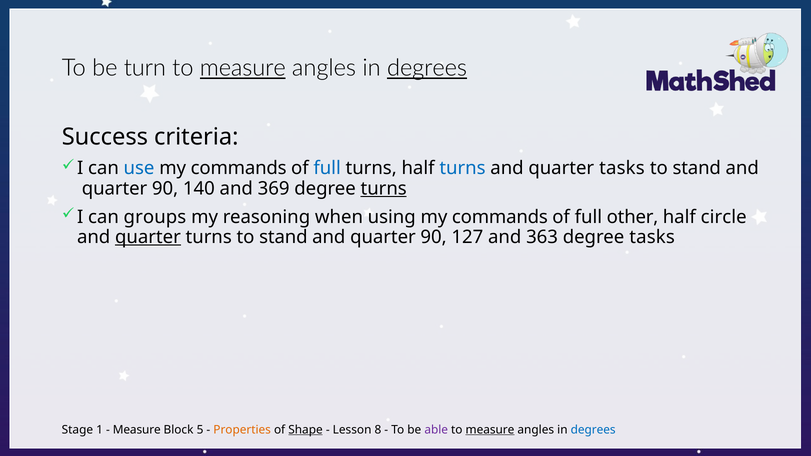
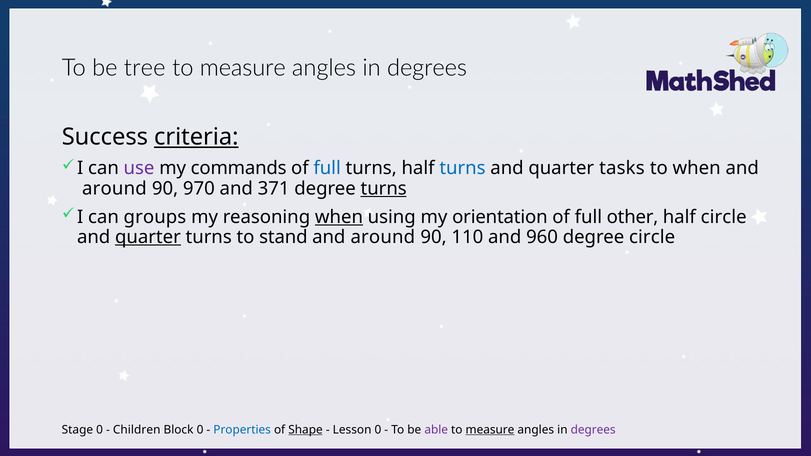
turn: turn -> tree
measure at (243, 68) underline: present -> none
degrees at (427, 68) underline: present -> none
criteria underline: none -> present
use colour: blue -> purple
stand at (697, 168): stand -> when
quarter at (115, 188): quarter -> around
140: 140 -> 970
369: 369 -> 371
when at (339, 217) underline: none -> present
using my commands: commands -> orientation
quarter at (383, 237): quarter -> around
127: 127 -> 110
363: 363 -> 960
degree tasks: tasks -> circle
Stage 1: 1 -> 0
Measure at (137, 430): Measure -> Children
Block 5: 5 -> 0
Properties colour: orange -> blue
Lesson 8: 8 -> 0
degrees at (593, 430) colour: blue -> purple
